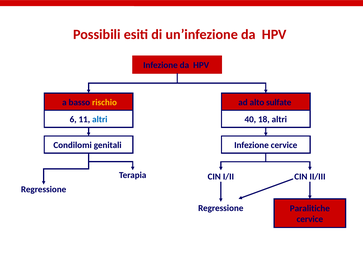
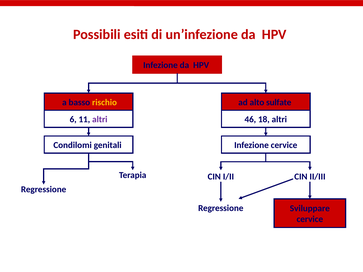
altri at (100, 120) colour: blue -> purple
40: 40 -> 46
Paralitiche: Paralitiche -> Sviluppare
